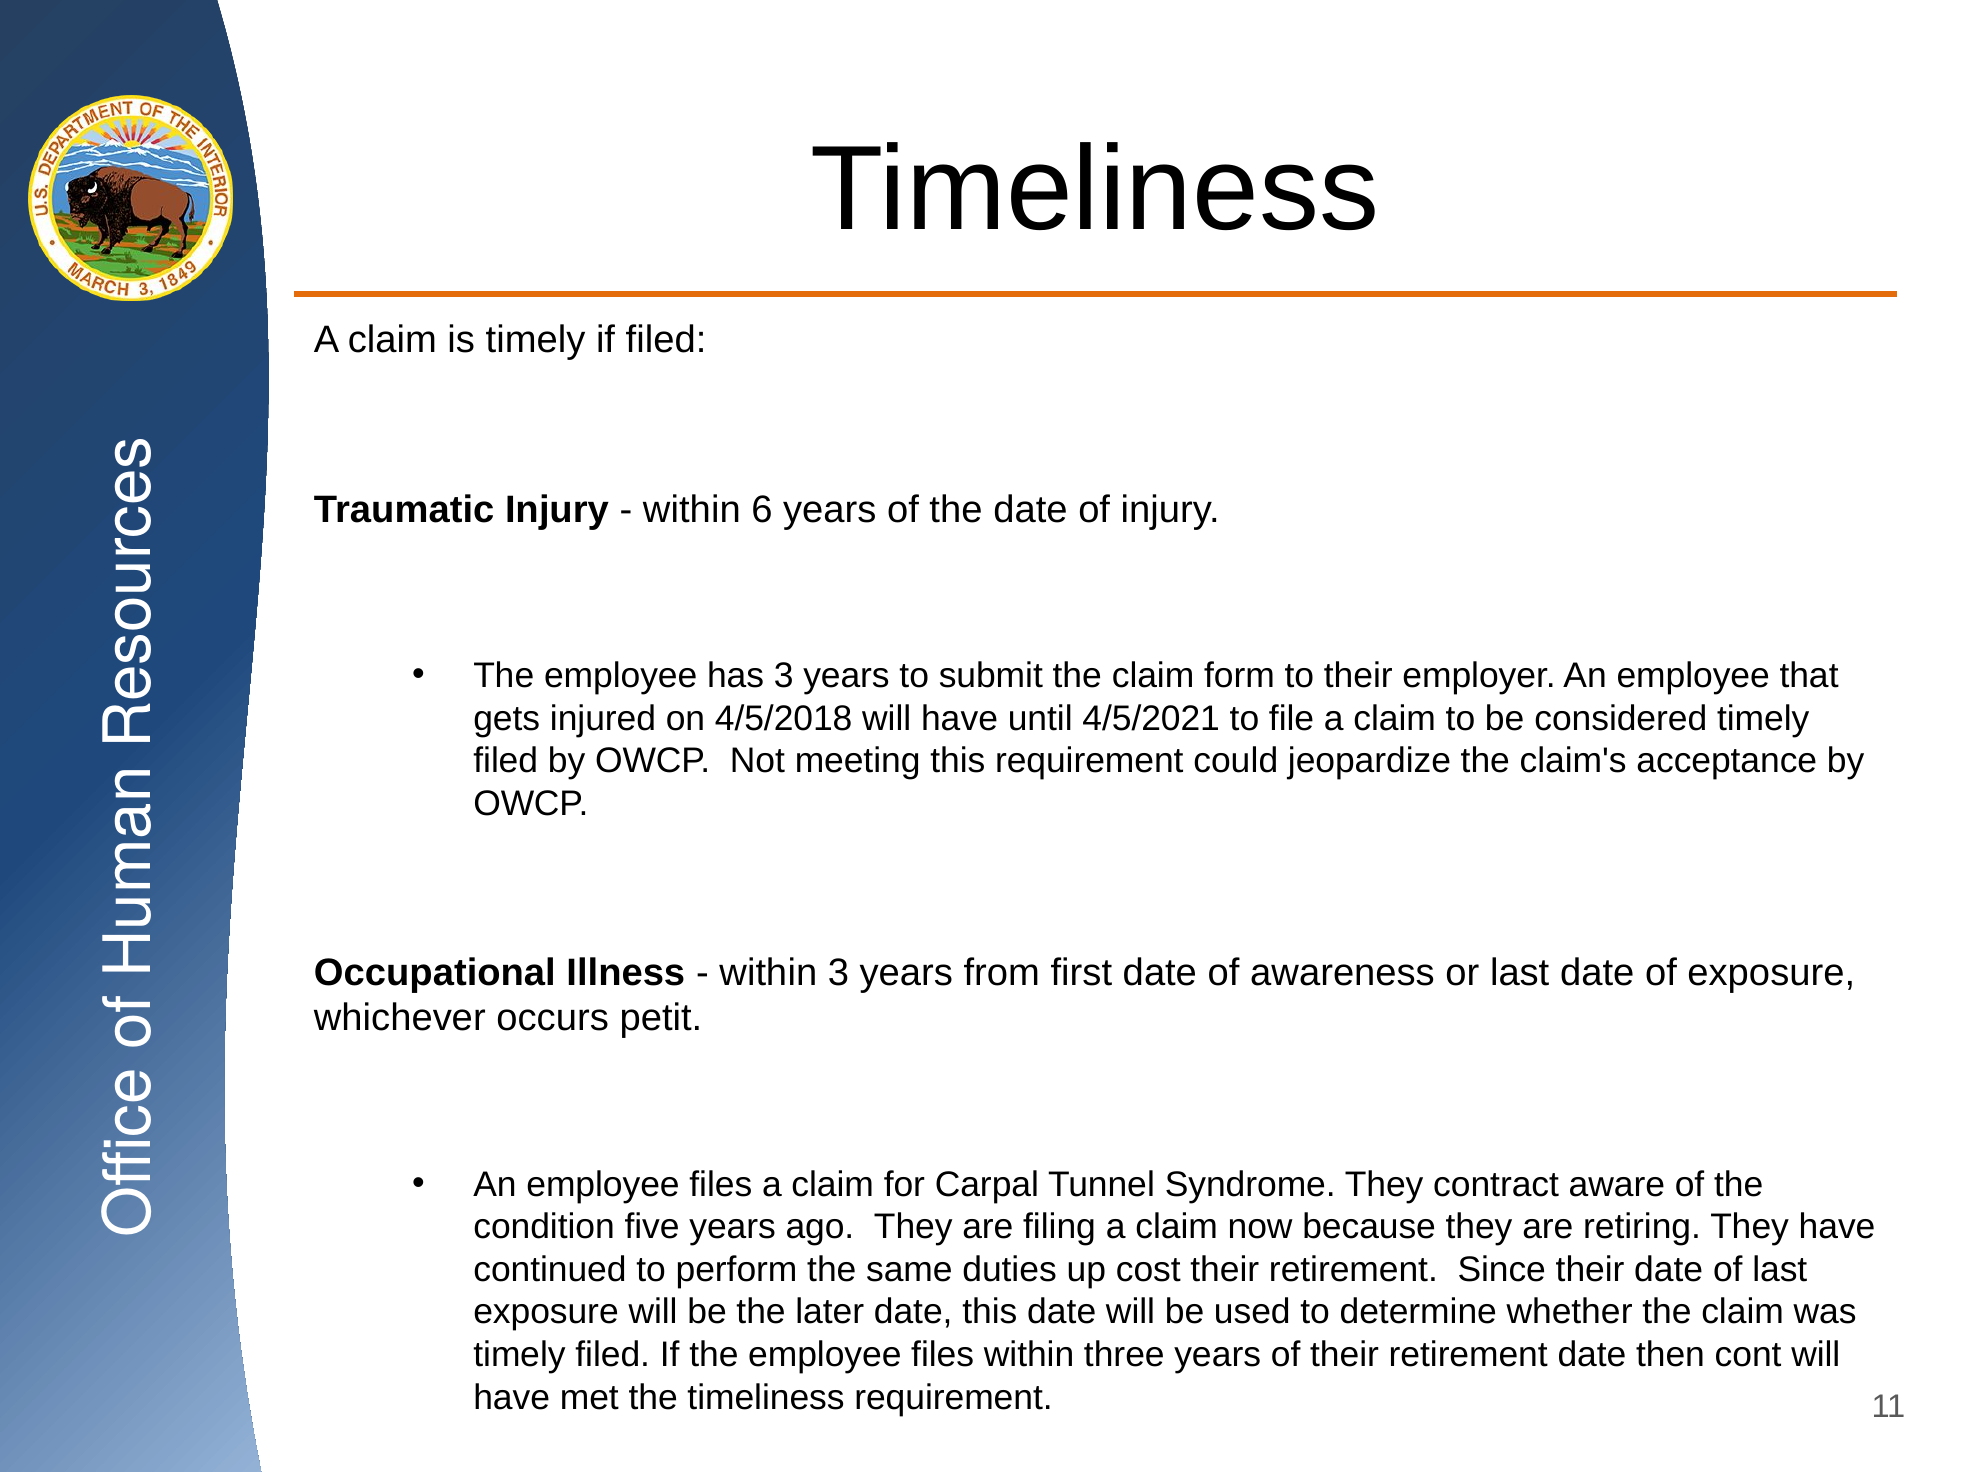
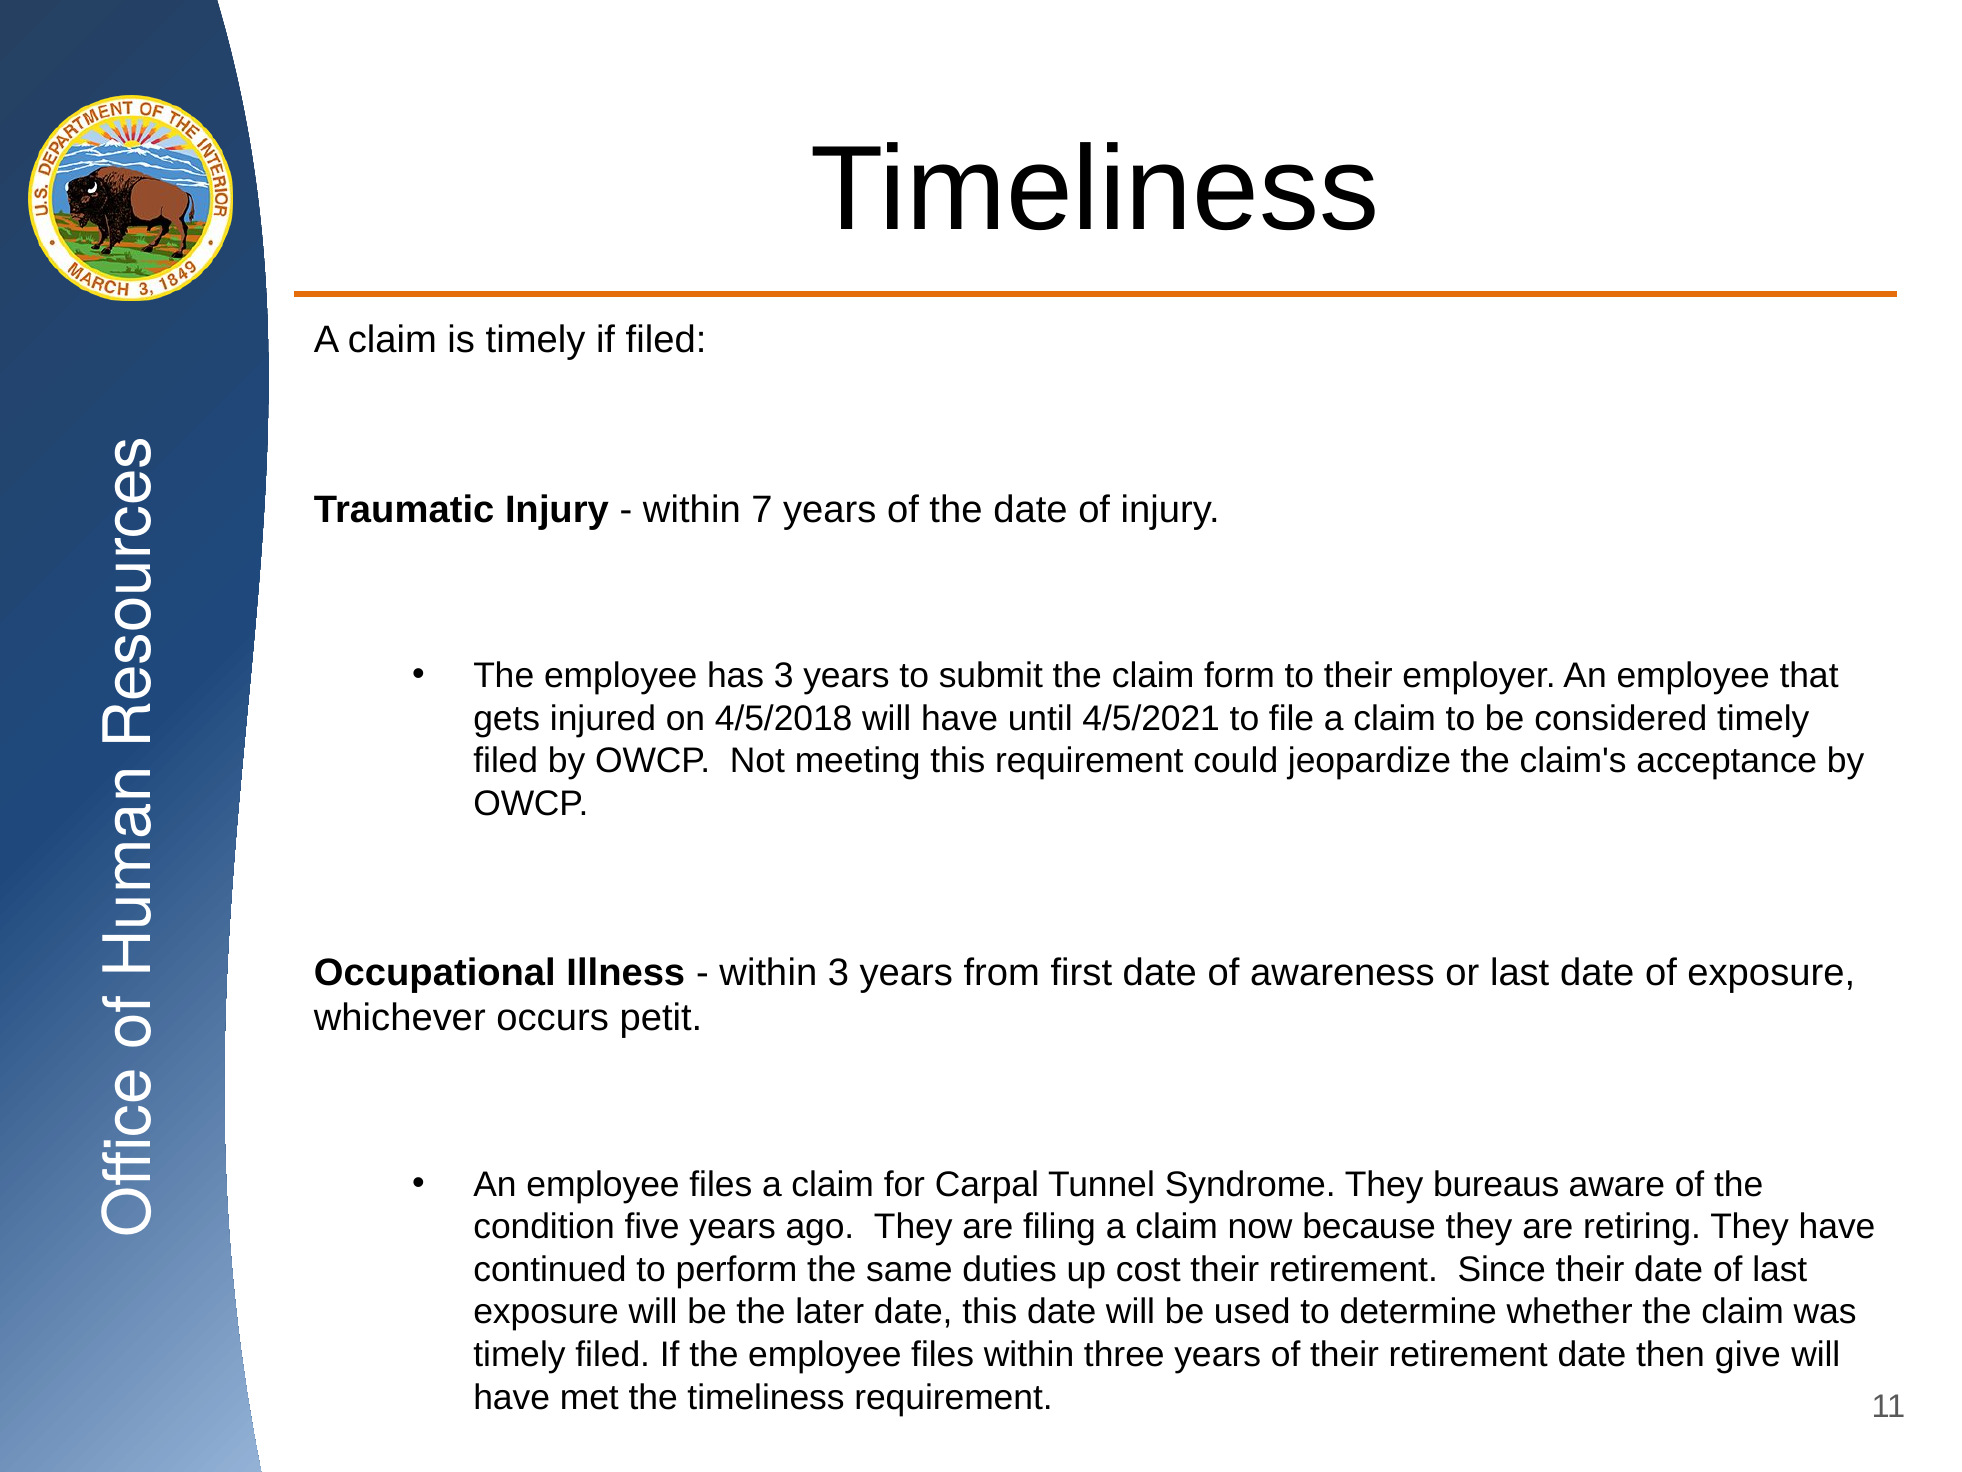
6: 6 -> 7
contract: contract -> bureaus
cont: cont -> give
